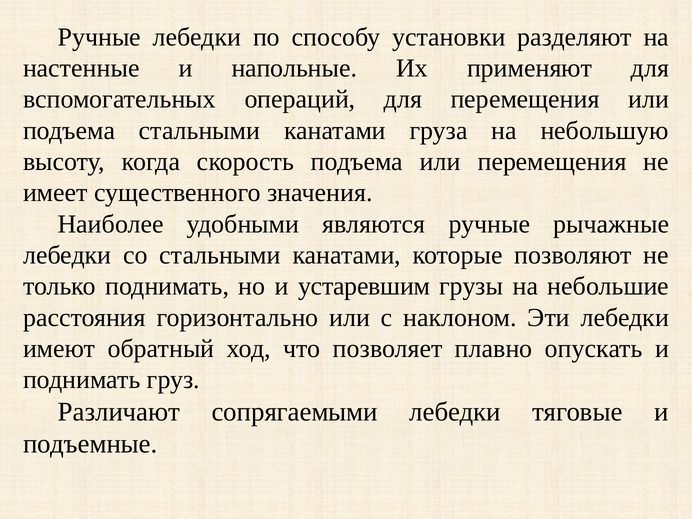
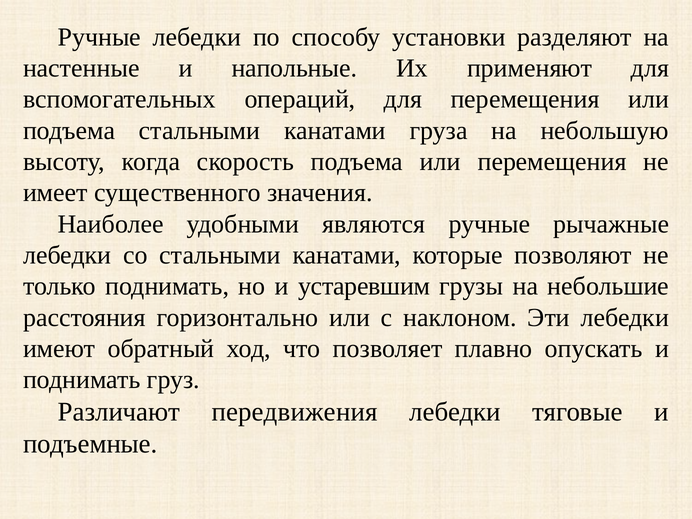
сопрягаемыми: сопрягаемыми -> передвижения
